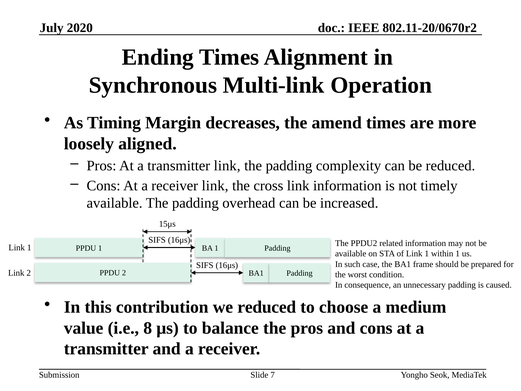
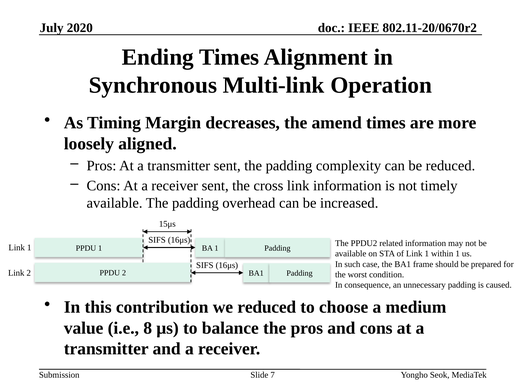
transmitter link: link -> sent
receiver link: link -> sent
